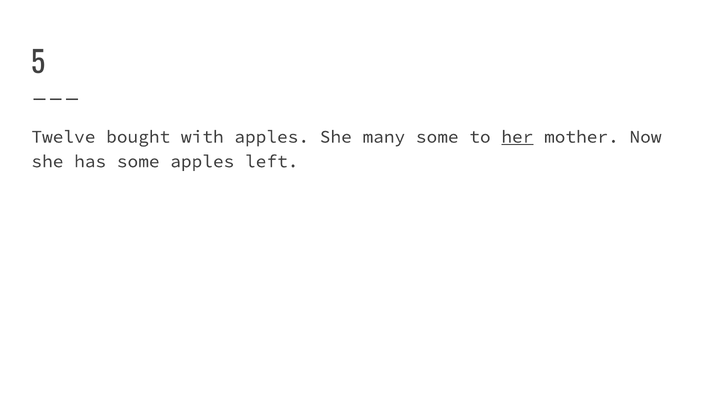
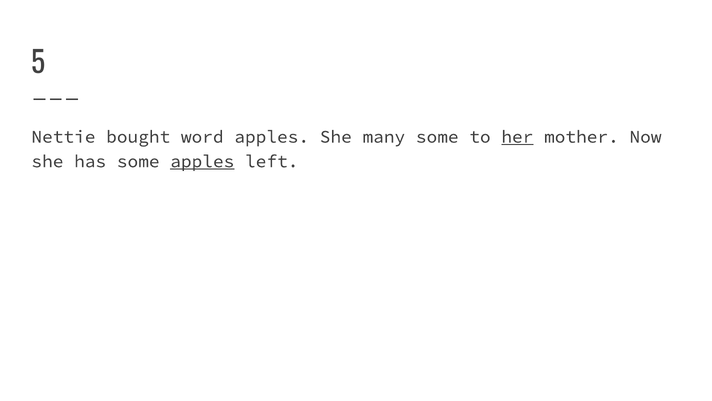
Twelve: Twelve -> Nettie
with: with -> word
apples at (202, 161) underline: none -> present
